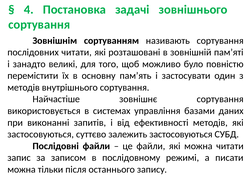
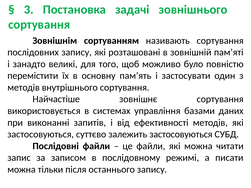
4: 4 -> 3
послідовних читати: читати -> запису
